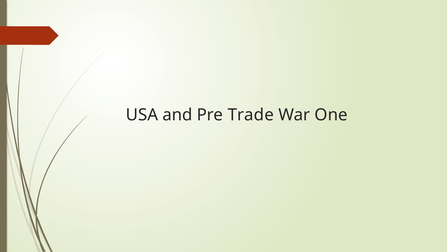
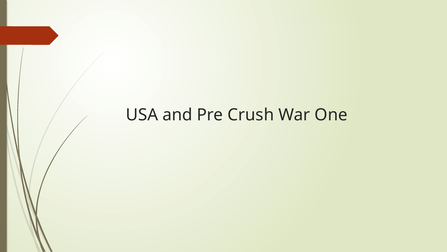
Trade: Trade -> Crush
